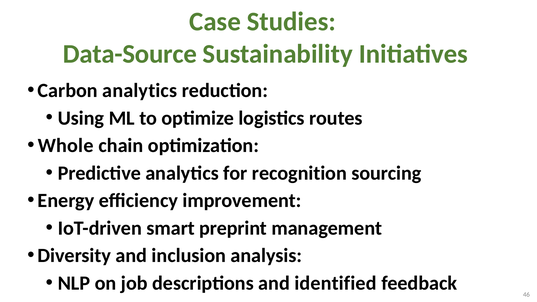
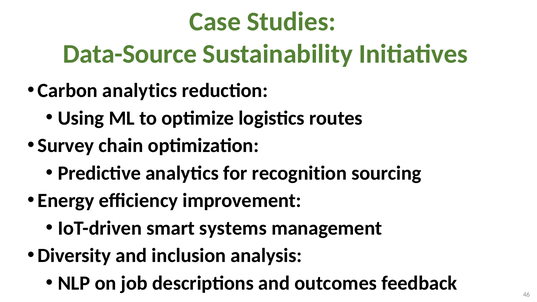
Whole: Whole -> Survey
preprint: preprint -> systems
identified: identified -> outcomes
